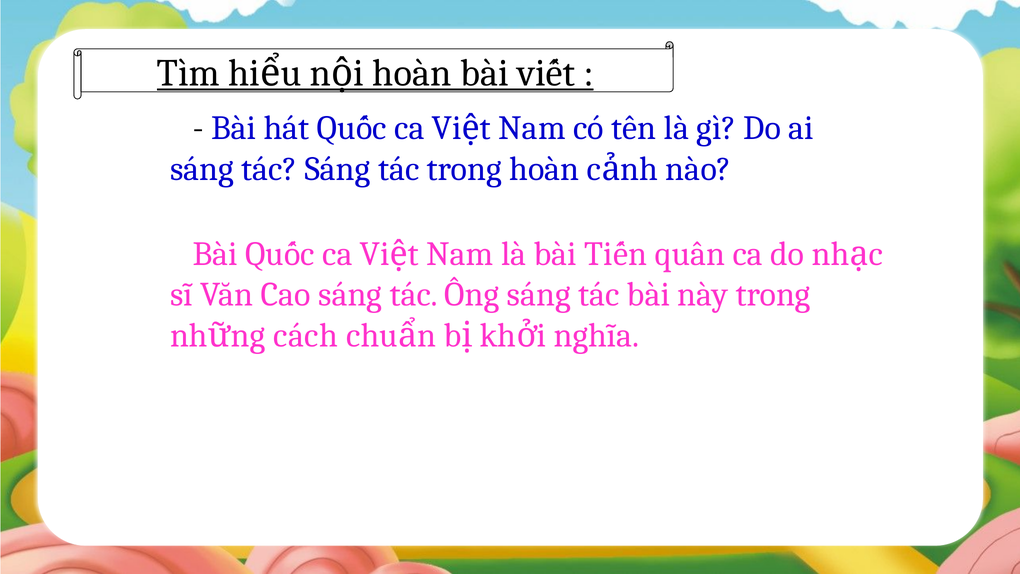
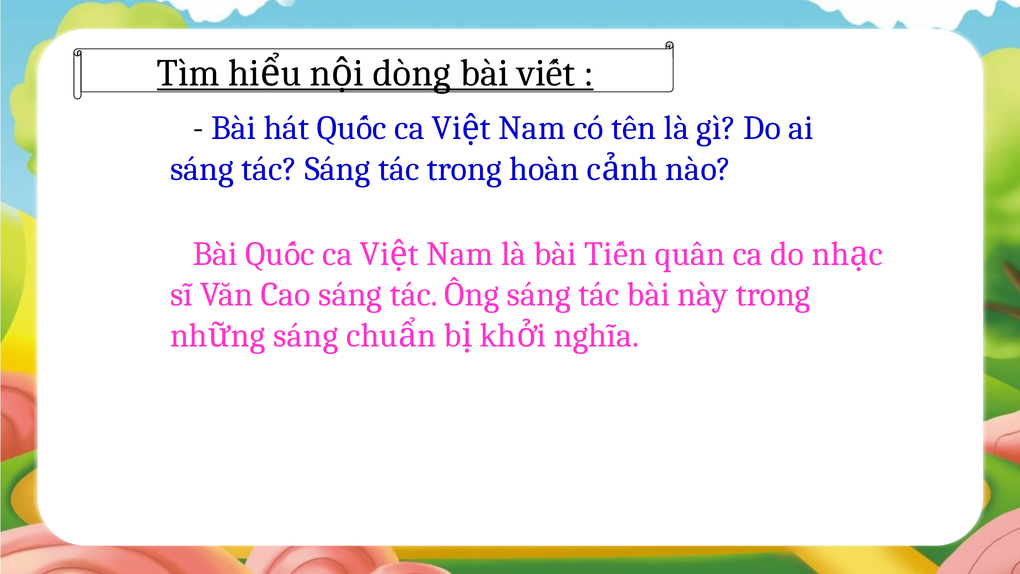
hoàn at (412, 73): hoàn -> dòng
cách at (306, 335): cách -> sáng
